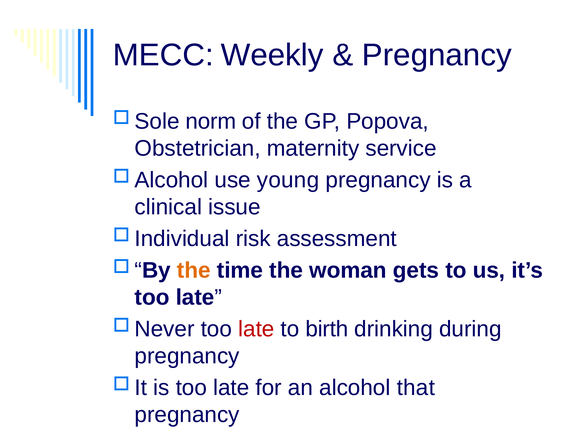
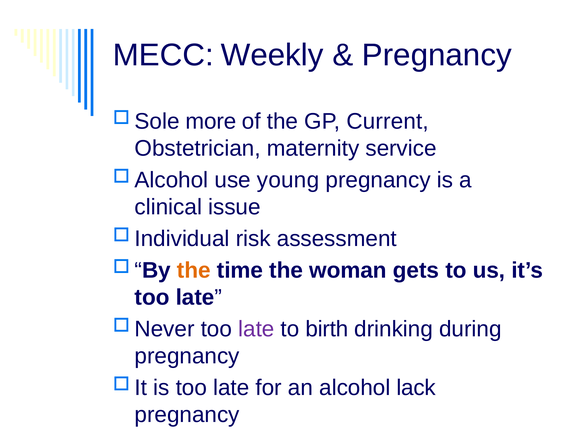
norm: norm -> more
Popova: Popova -> Current
late at (256, 328) colour: red -> purple
that: that -> lack
